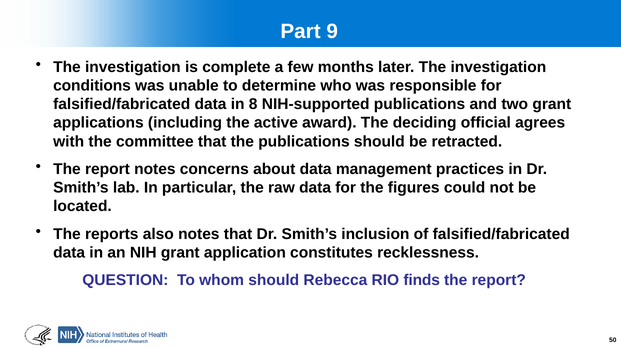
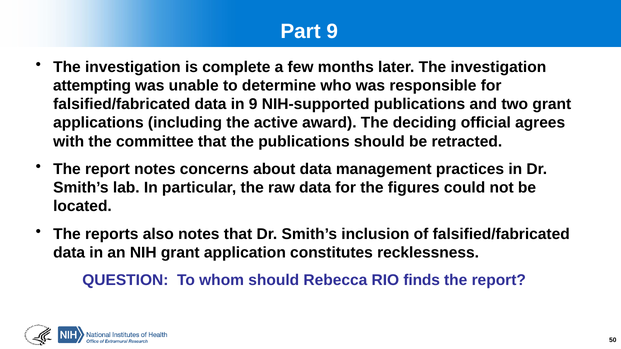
conditions: conditions -> attempting
in 8: 8 -> 9
